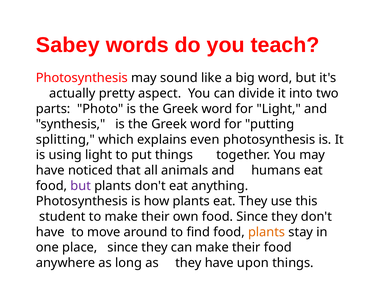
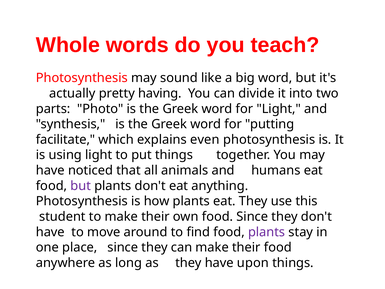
Sabey: Sabey -> Whole
aspect: aspect -> having
splitting: splitting -> facilitate
plants at (267, 232) colour: orange -> purple
